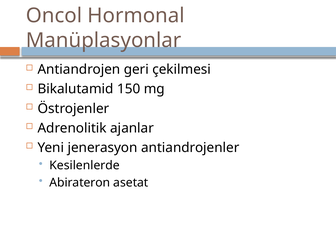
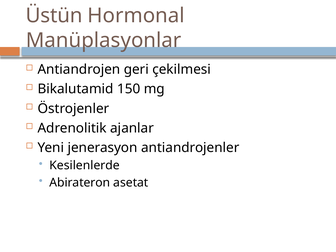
Oncol: Oncol -> Üstün
